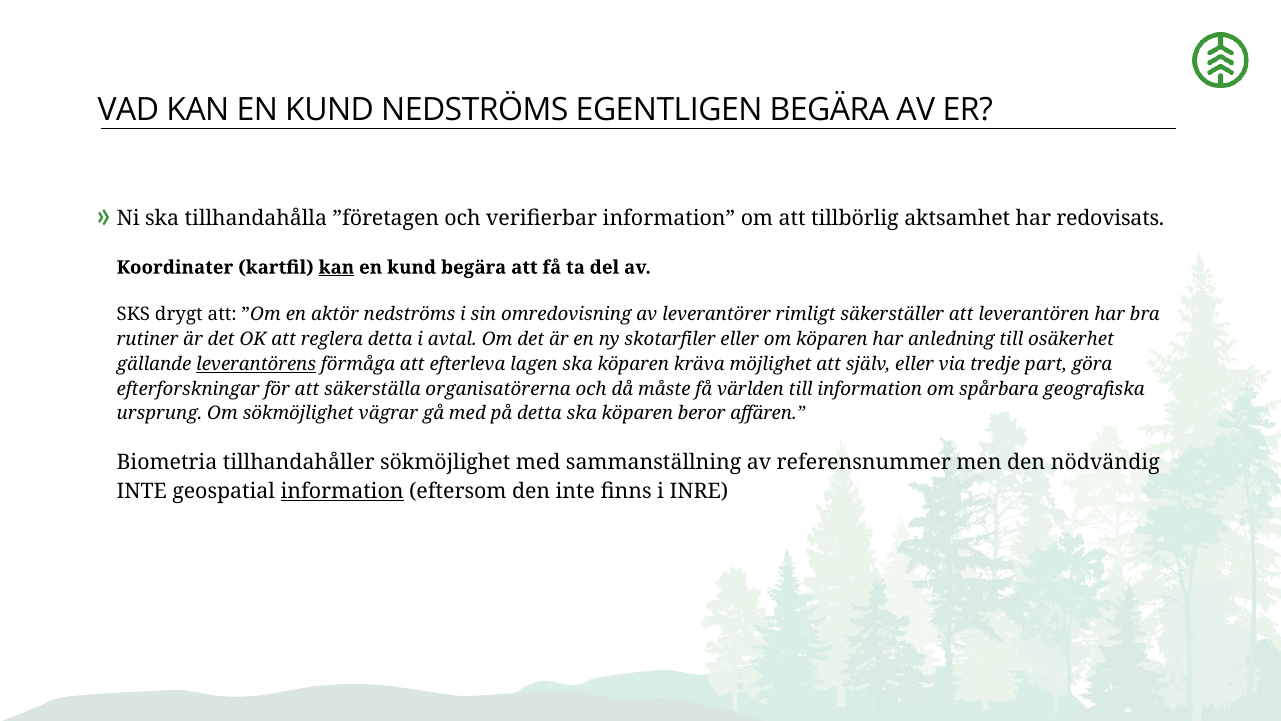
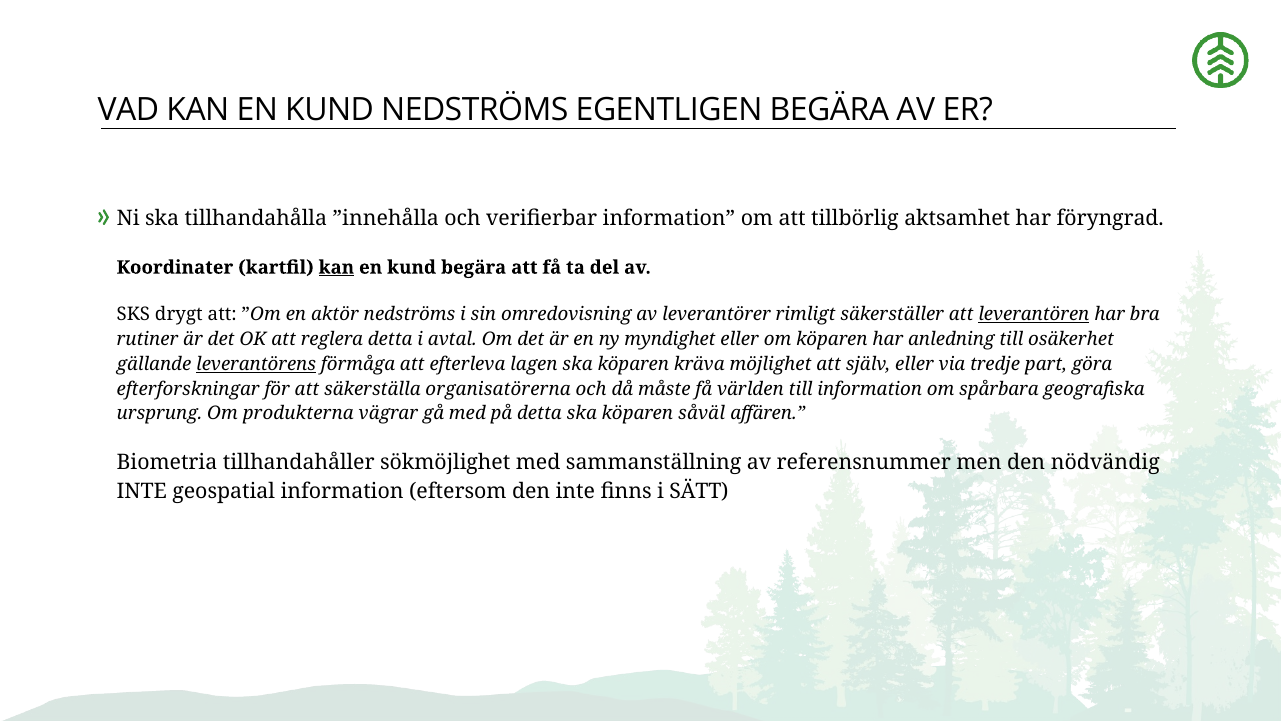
”företagen: ”företagen -> ”innehålla
redovisats: redovisats -> föryngrad
leverantören underline: none -> present
skotarfiler: skotarfiler -> myndighet
Om sökmöjlighet: sökmöjlighet -> produkterna
beror: beror -> såväl
information at (342, 491) underline: present -> none
INRE: INRE -> SÄTT
